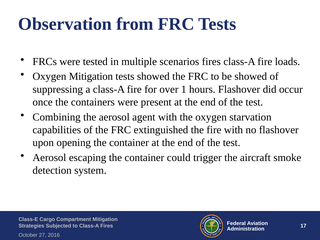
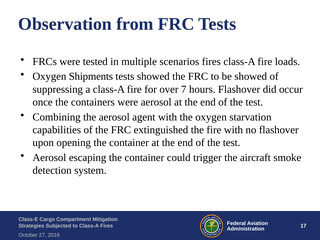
Oxygen Mitigation: Mitigation -> Shipments
1: 1 -> 7
were present: present -> aerosol
